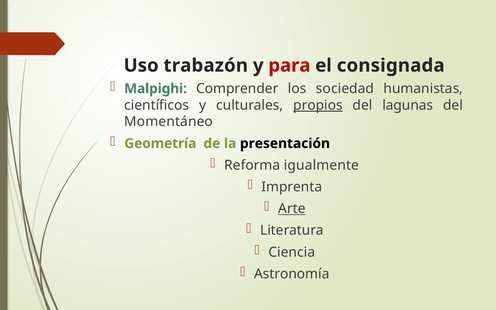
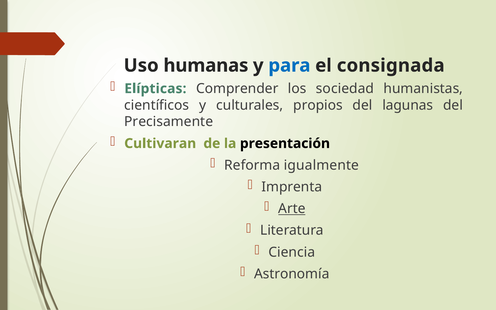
trabazón: trabazón -> humanas
para colour: red -> blue
Malpighi: Malpighi -> Elípticas
propios underline: present -> none
Momentáneo: Momentáneo -> Precisamente
Geometría: Geometría -> Cultivaran
